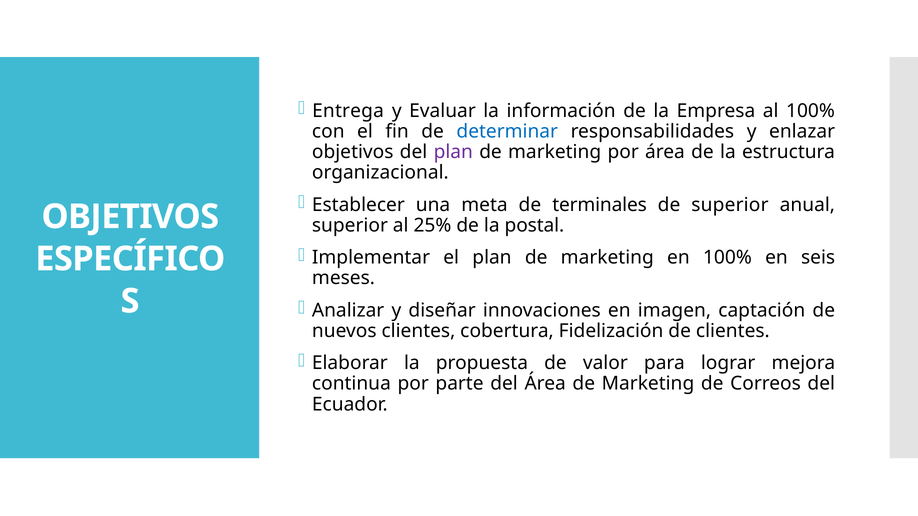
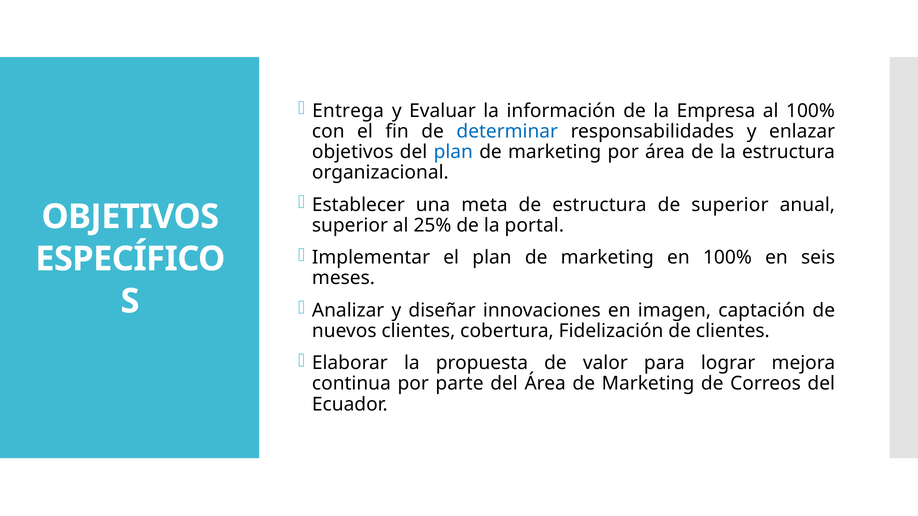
plan at (453, 152) colour: purple -> blue
de terminales: terminales -> estructura
postal: postal -> portal
